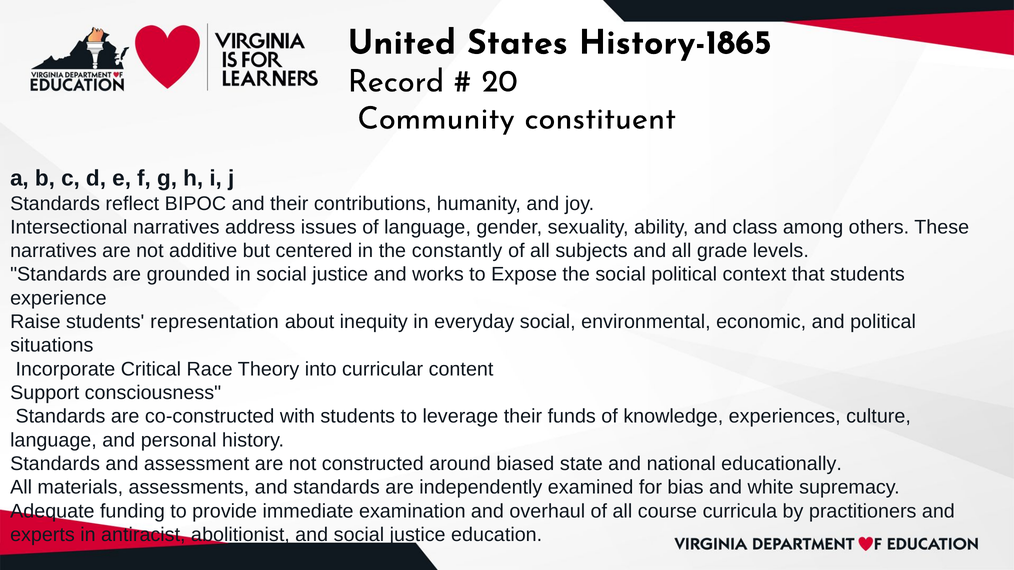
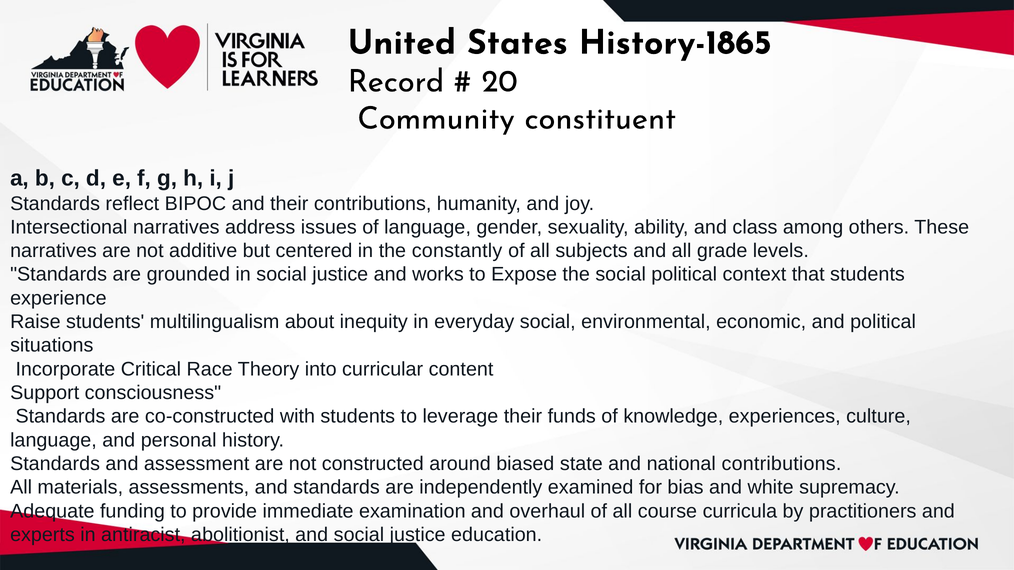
representation: representation -> multilingualism
national educationally: educationally -> contributions
